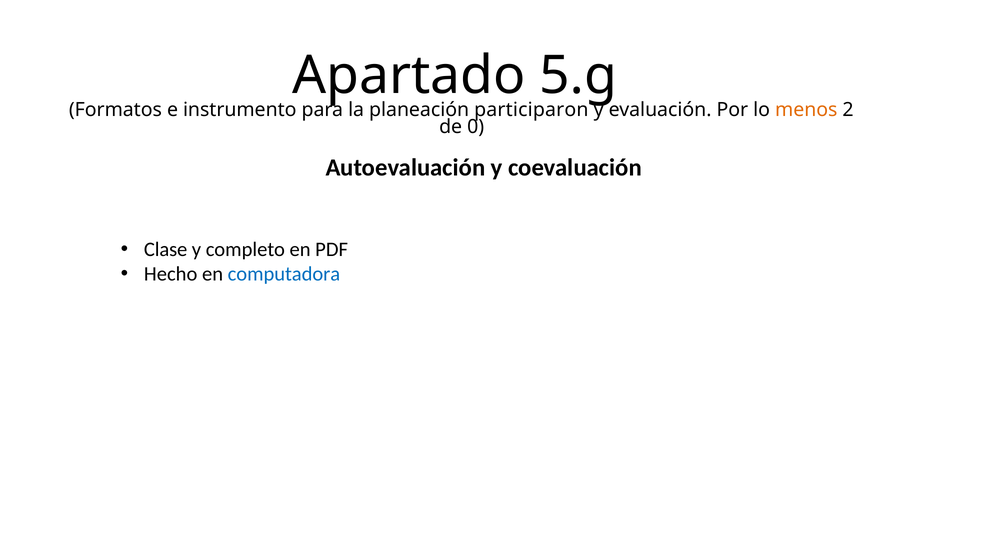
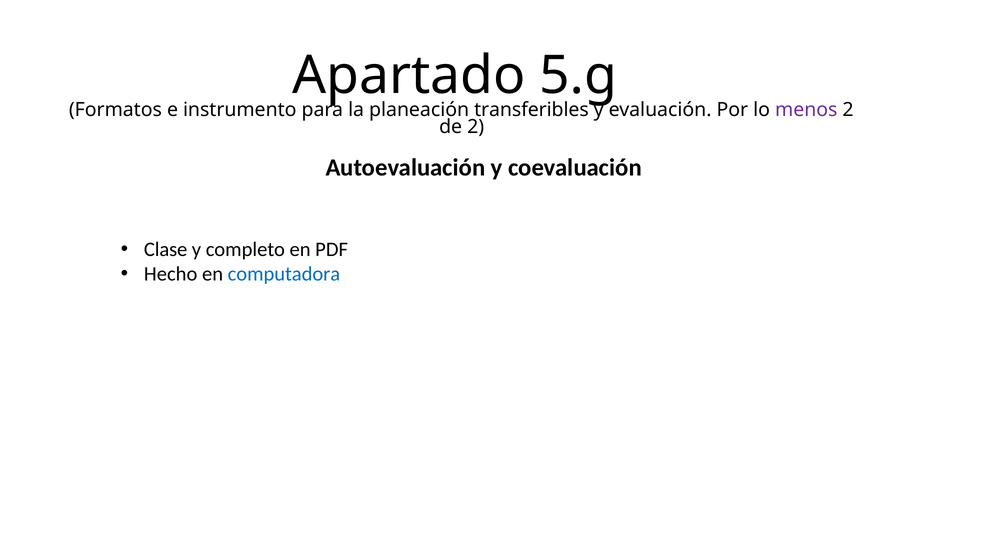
participaron: participaron -> transferibles
menos colour: orange -> purple
de 0: 0 -> 2
